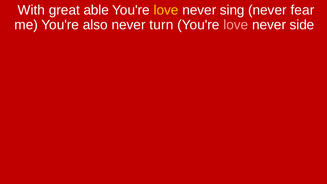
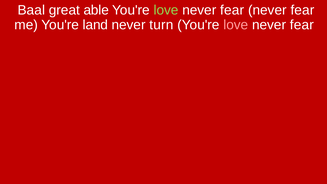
With: With -> Baal
love at (166, 10) colour: yellow -> light green
sing at (232, 10): sing -> fear
also: also -> land
side at (302, 25): side -> fear
